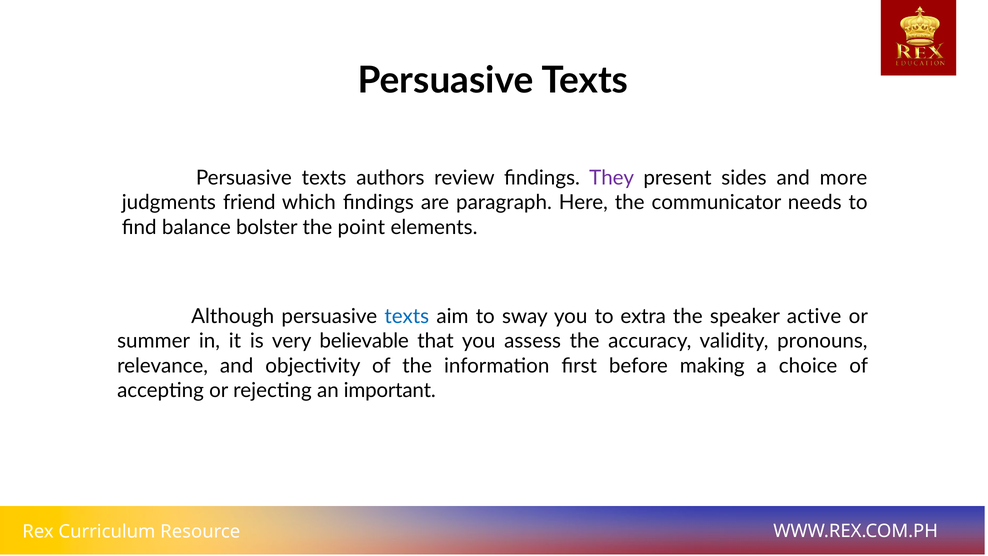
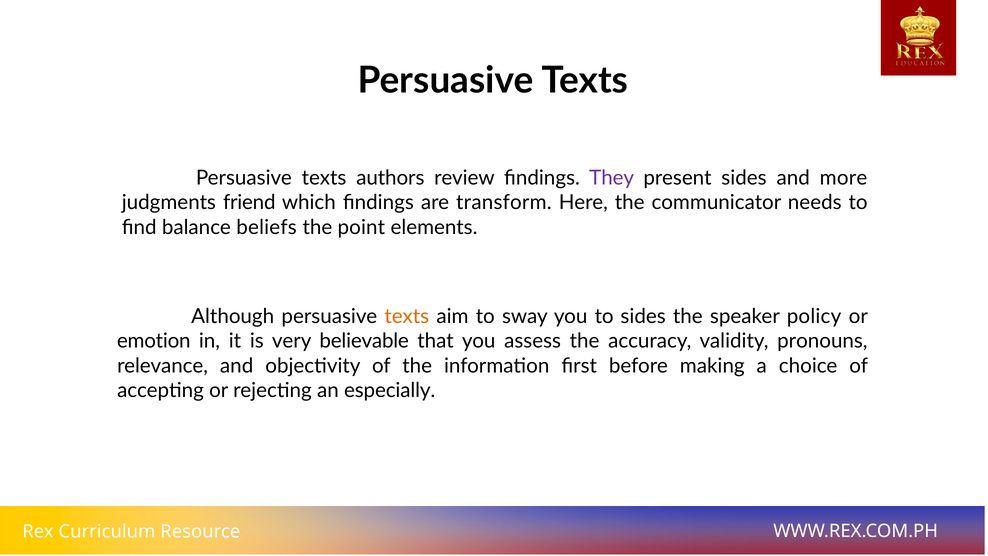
paragraph: paragraph -> transform
bolster: bolster -> beliefs
texts at (407, 316) colour: blue -> orange
to extra: extra -> sides
active: active -> policy
summer: summer -> emotion
important: important -> especially
